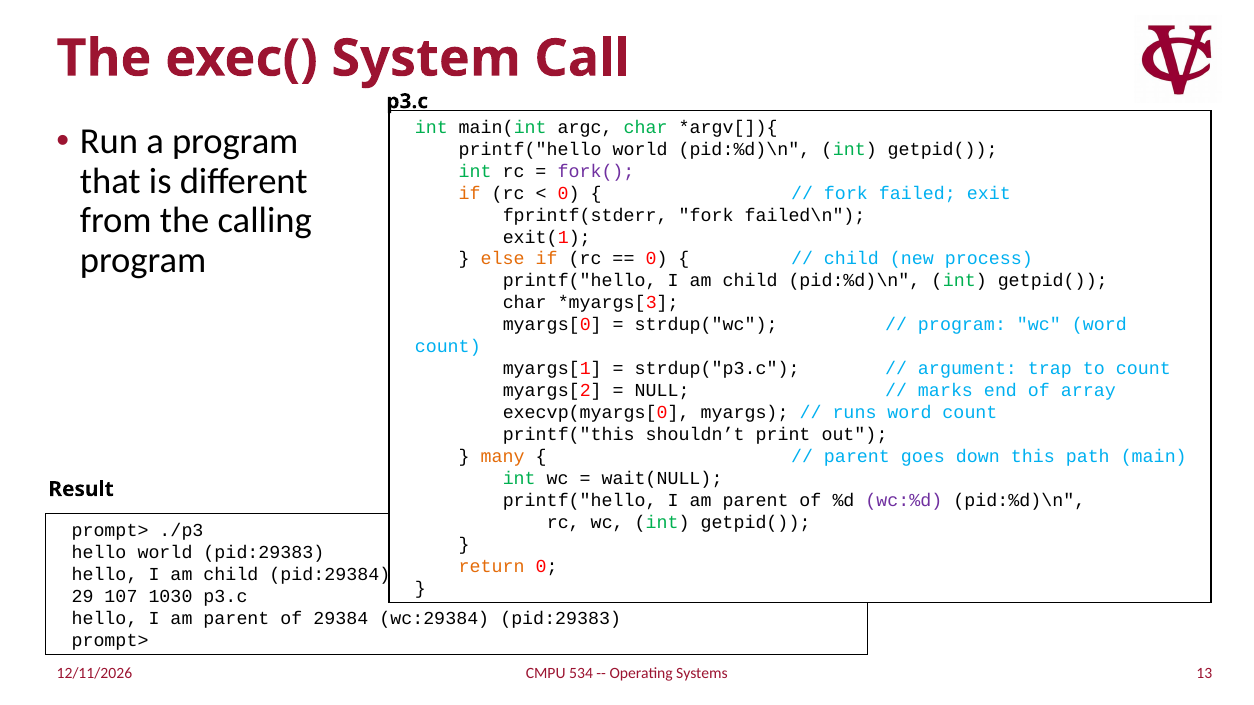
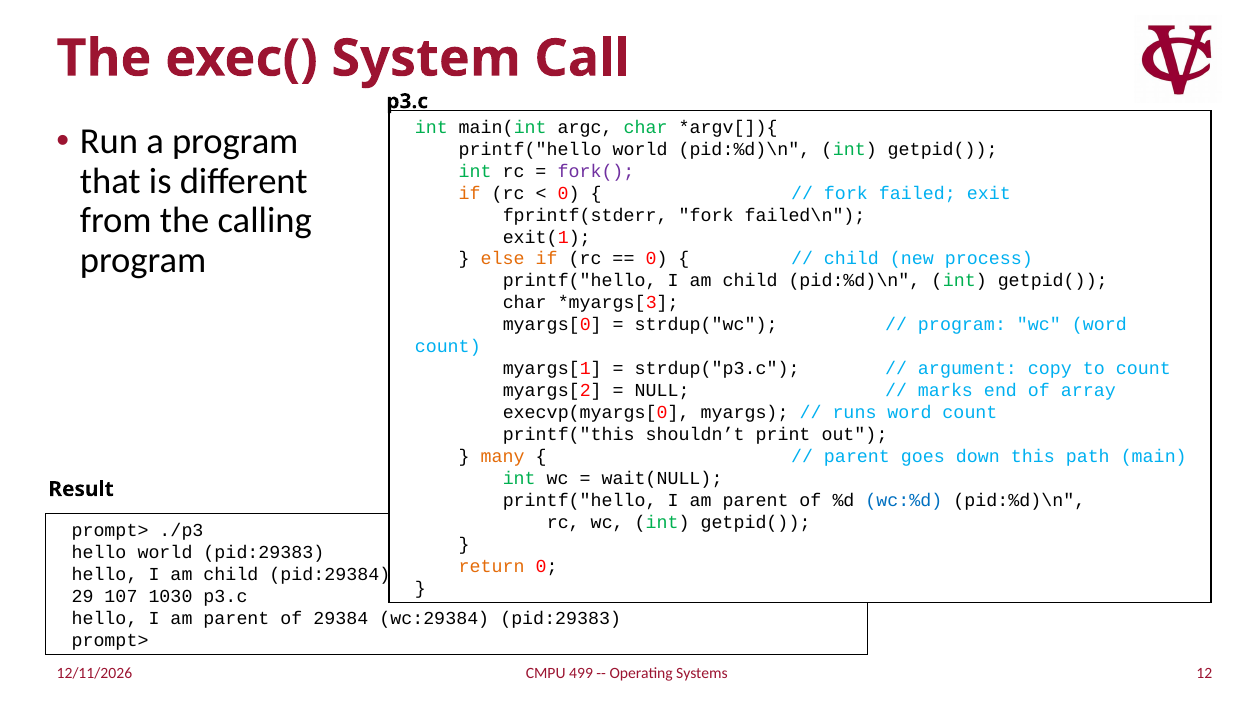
trap: trap -> copy
wc:%d colour: purple -> blue
534: 534 -> 499
13: 13 -> 12
